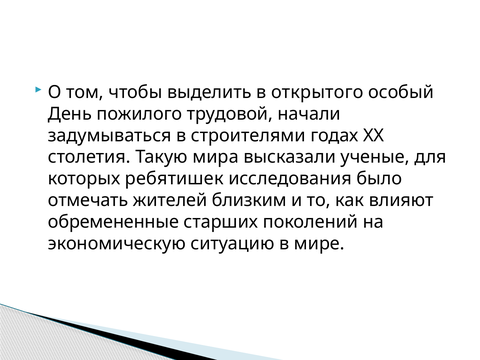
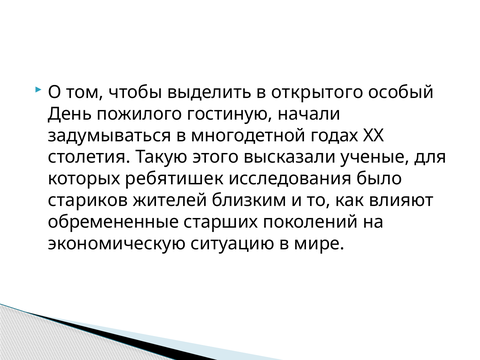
трудовой: трудовой -> гостиную
строителями: строителями -> многодетной
мира: мира -> этого
отмечать: отмечать -> стариков
